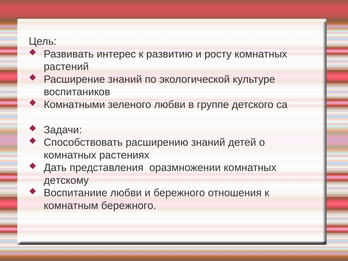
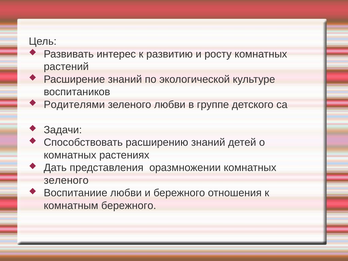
Комнатными: Комнатными -> Родителями
детскому at (66, 180): детскому -> зеленого
